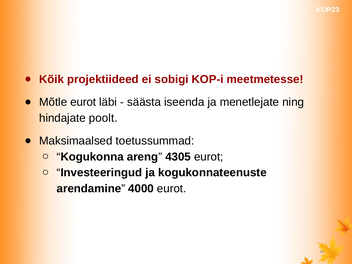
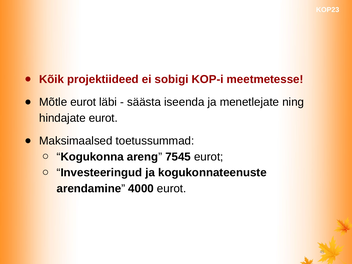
hindajate poolt: poolt -> eurot
4305: 4305 -> 7545
